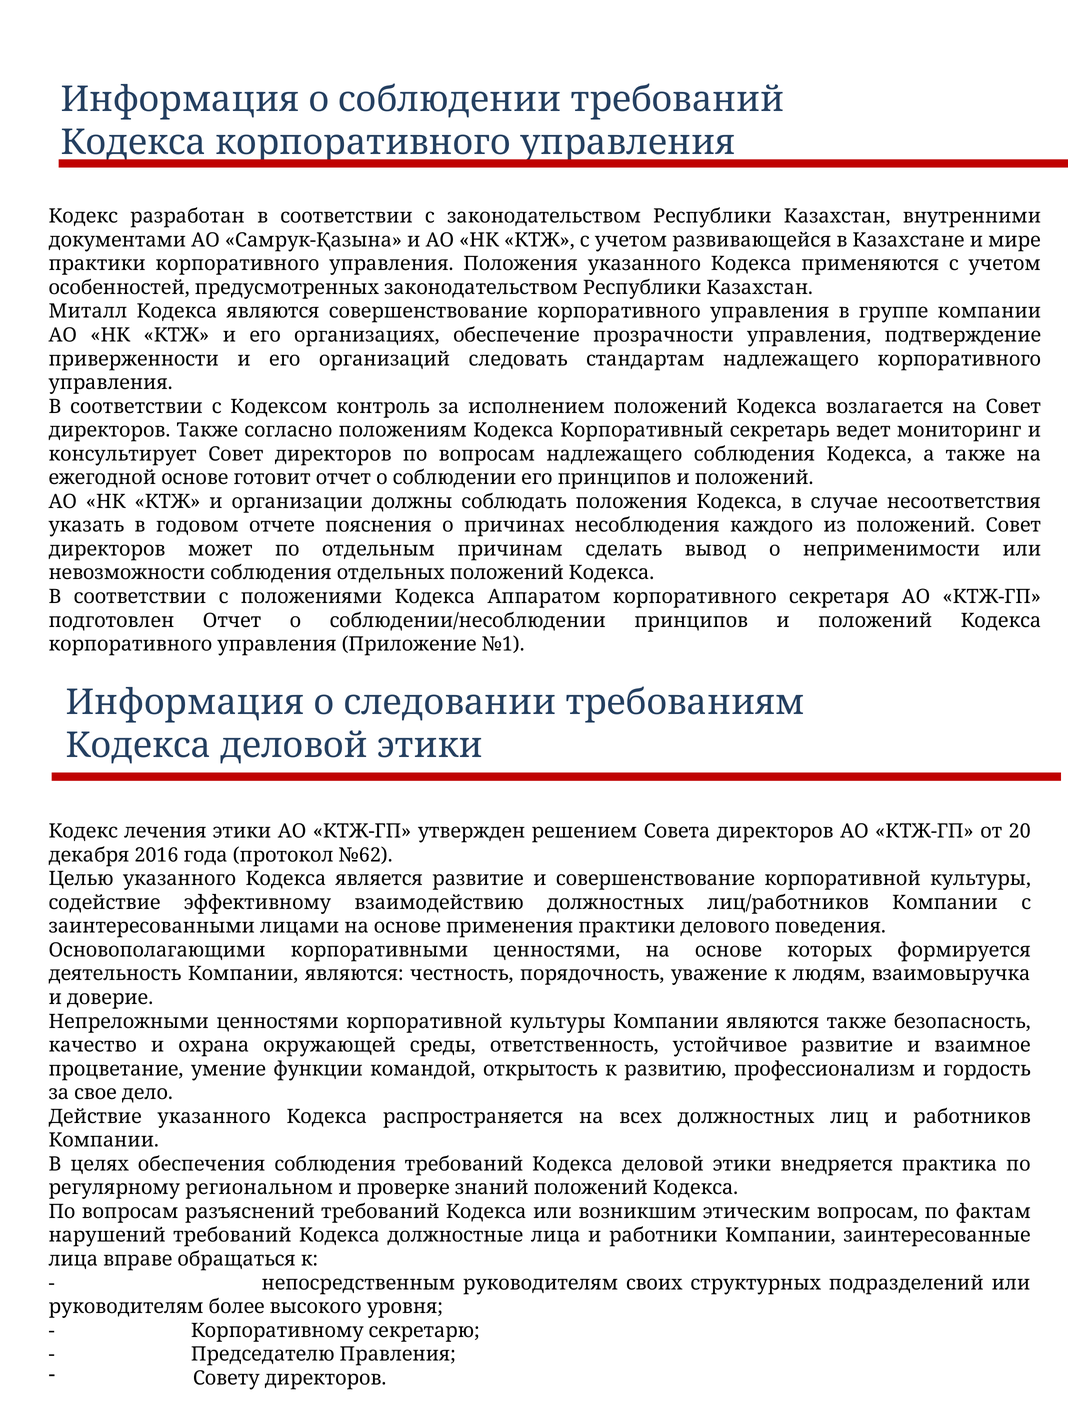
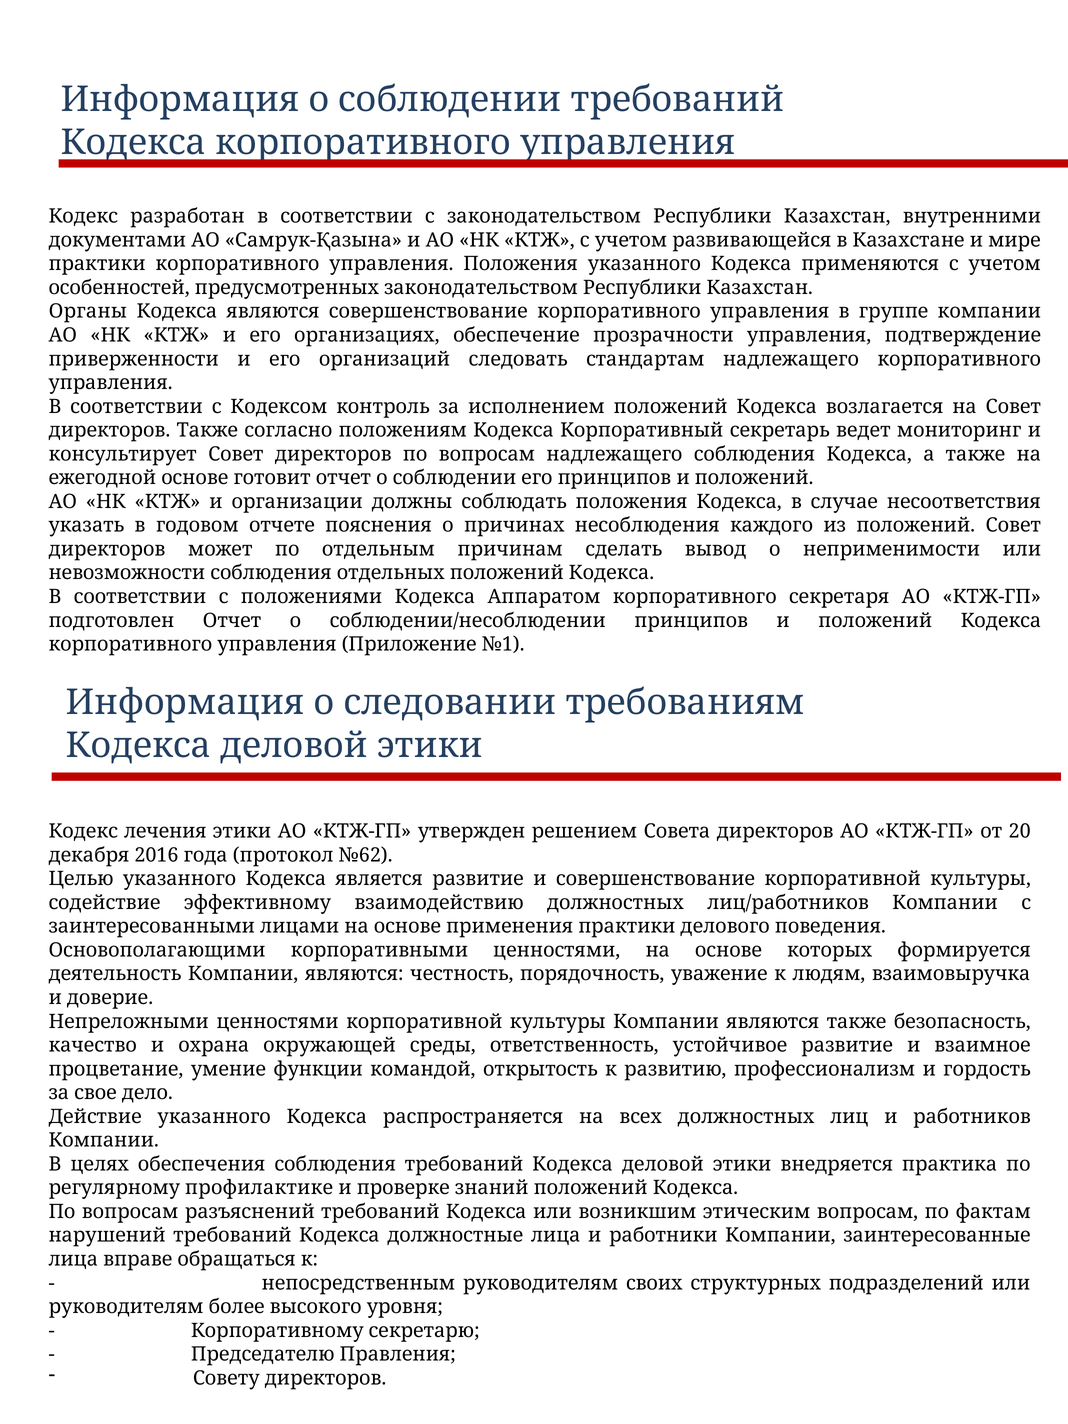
Миталл: Миталл -> Органы
региональном: региональном -> профилактике
